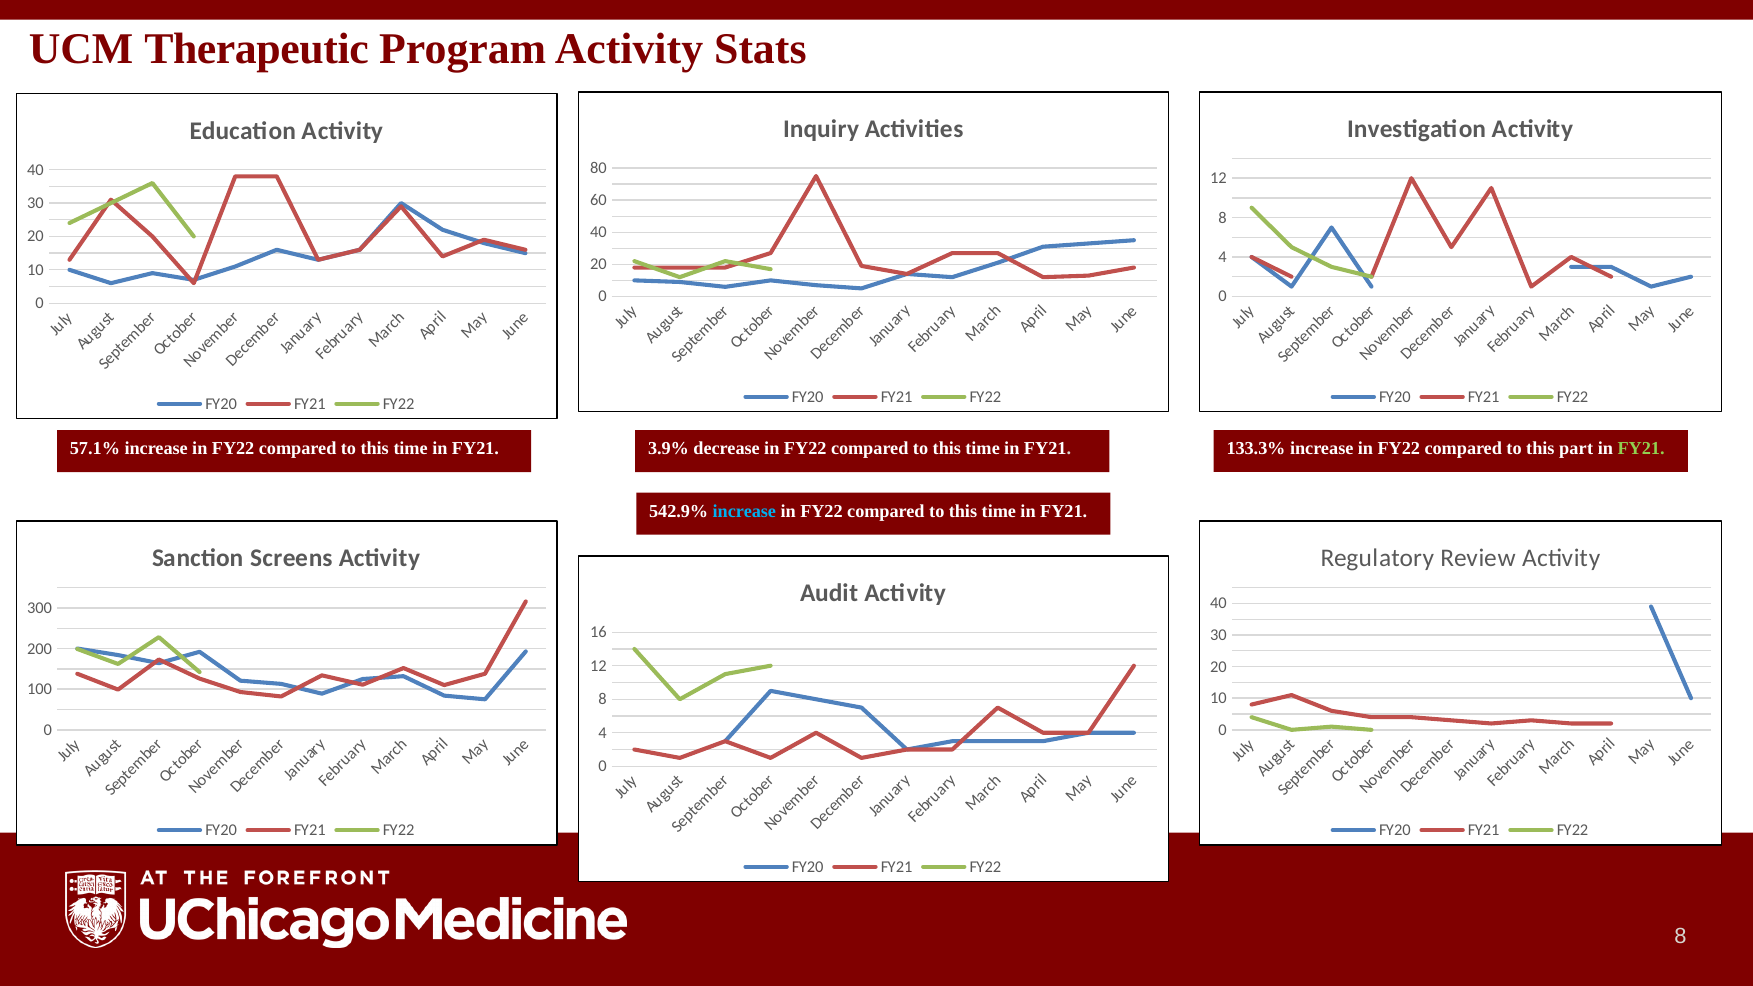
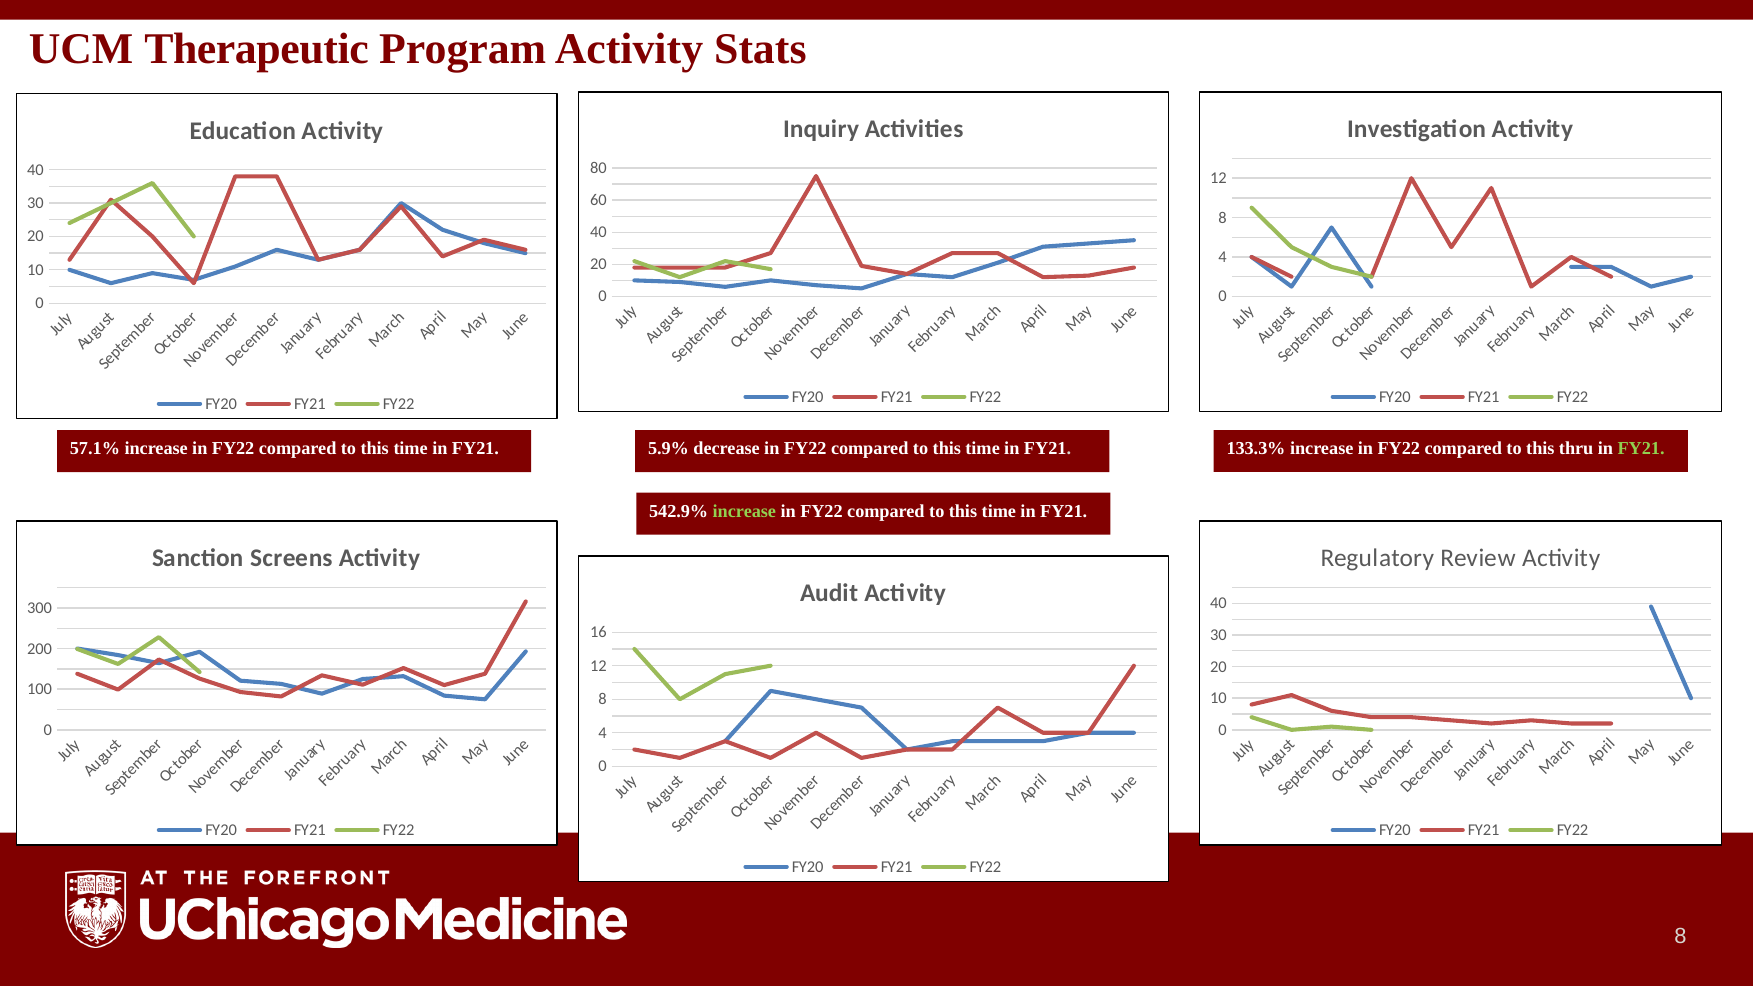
3.9%: 3.9% -> 5.9%
part: part -> thru
increase at (744, 511) colour: light blue -> light green
